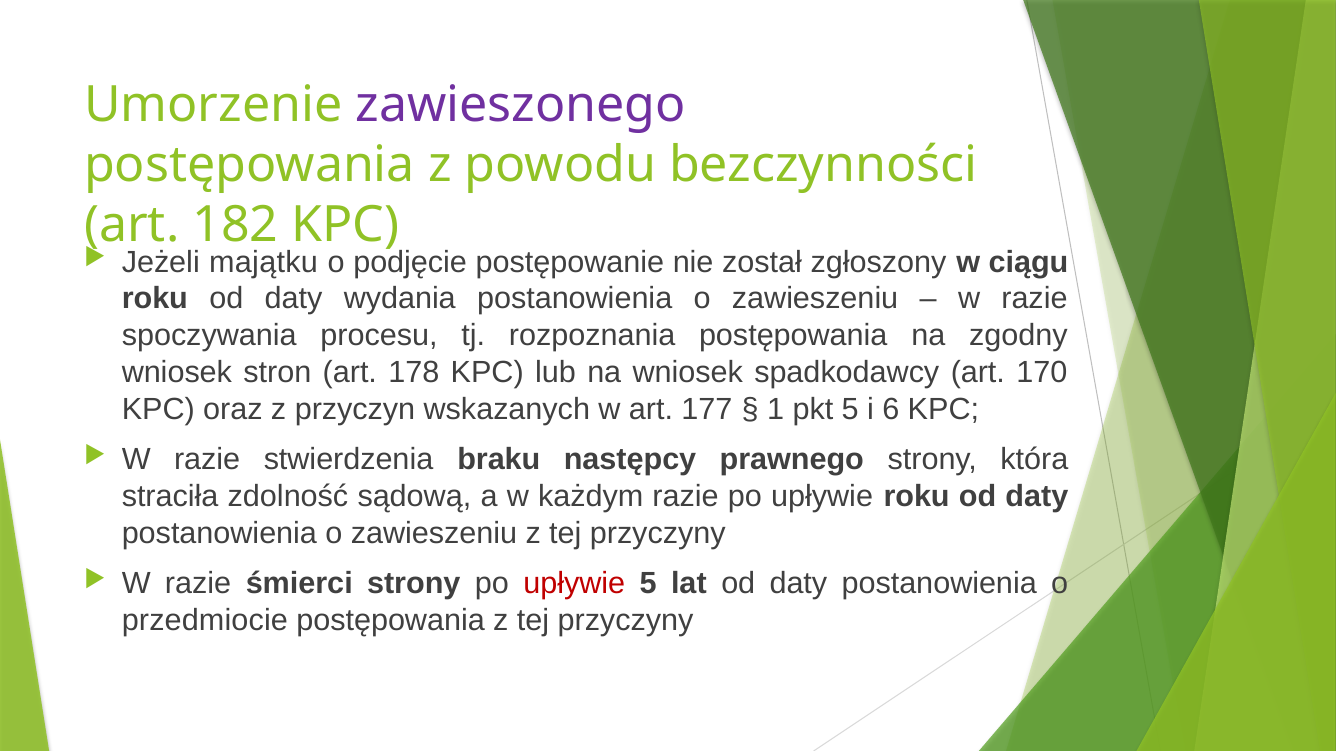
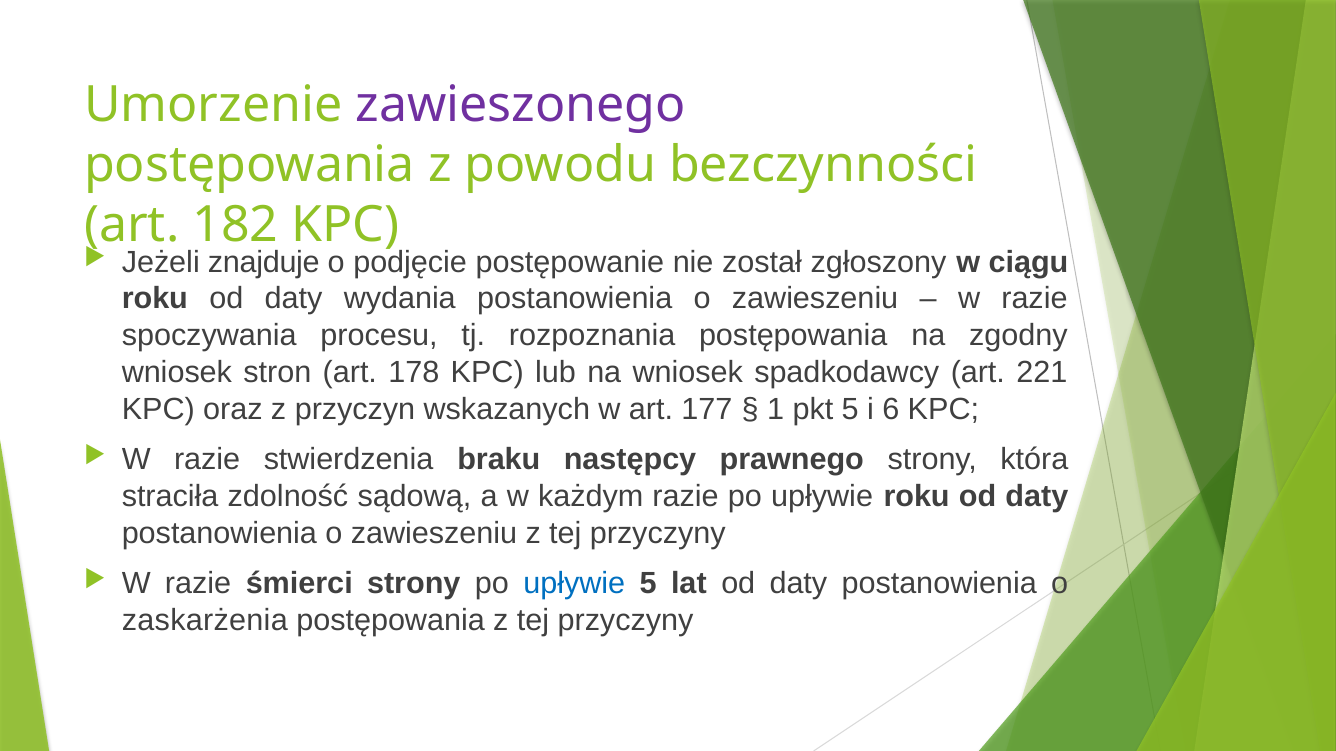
majątku: majątku -> znajduje
170: 170 -> 221
upływie at (574, 584) colour: red -> blue
przedmiocie: przedmiocie -> zaskarżenia
